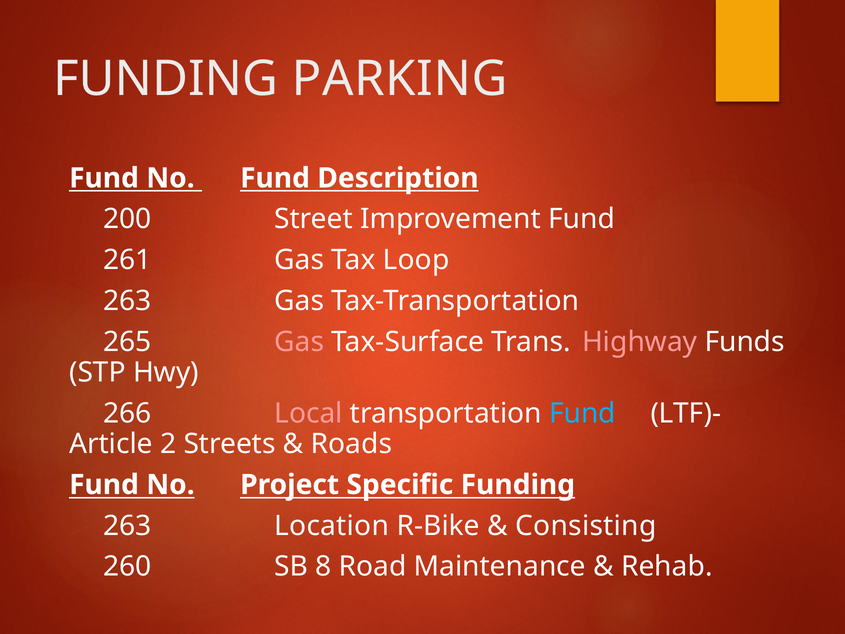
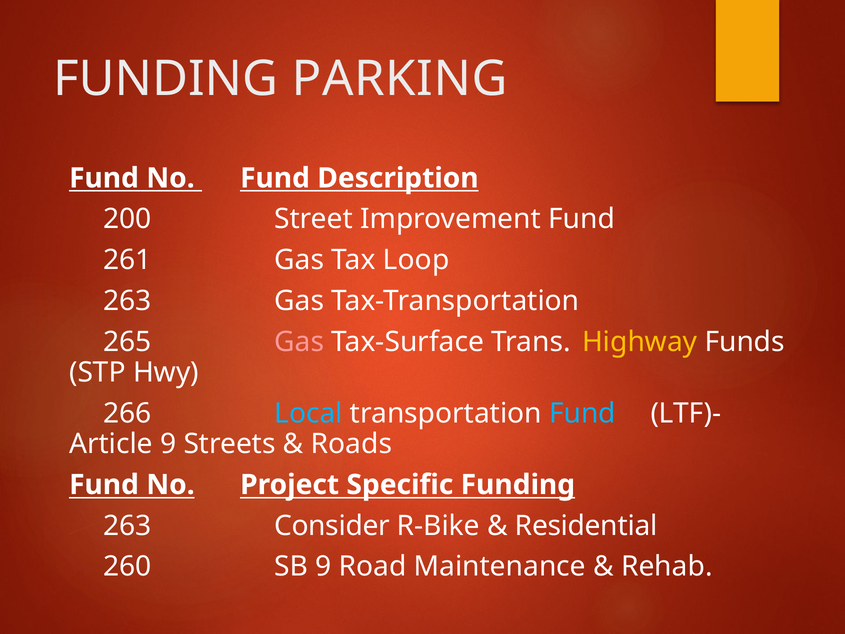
Highway colour: pink -> yellow
Local colour: pink -> light blue
Article 2: 2 -> 9
Location: Location -> Consider
Consisting: Consisting -> Residential
SB 8: 8 -> 9
